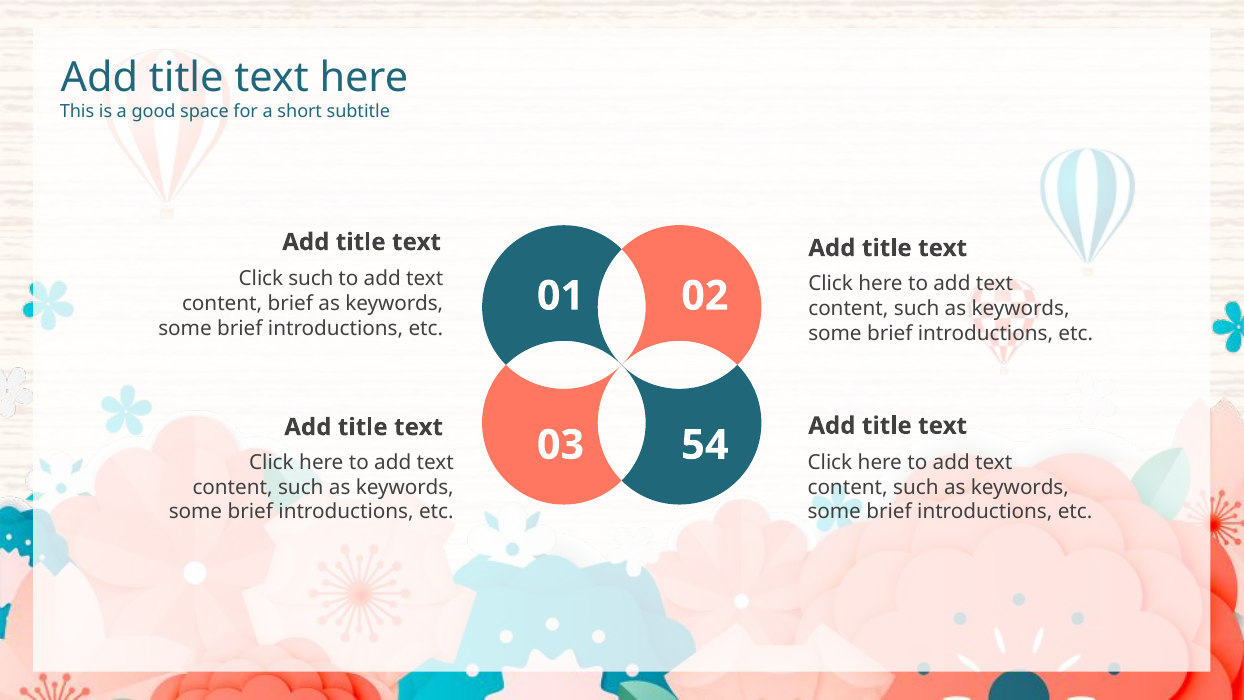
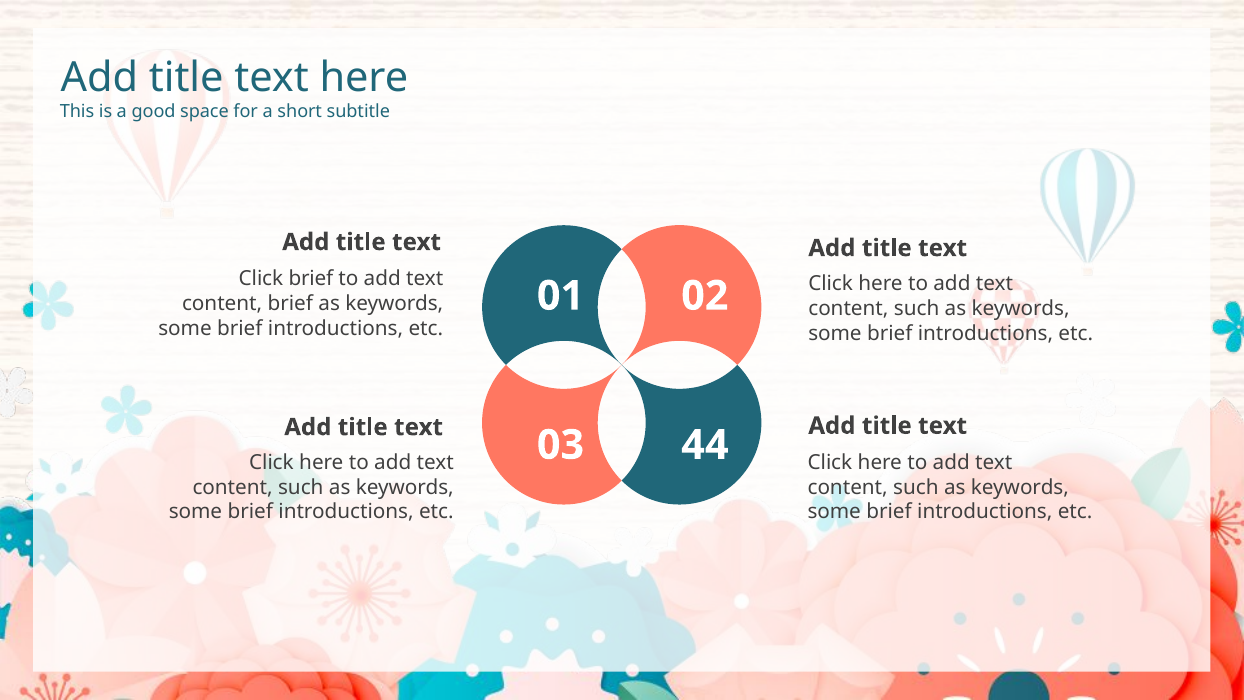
Click such: such -> brief
54: 54 -> 44
